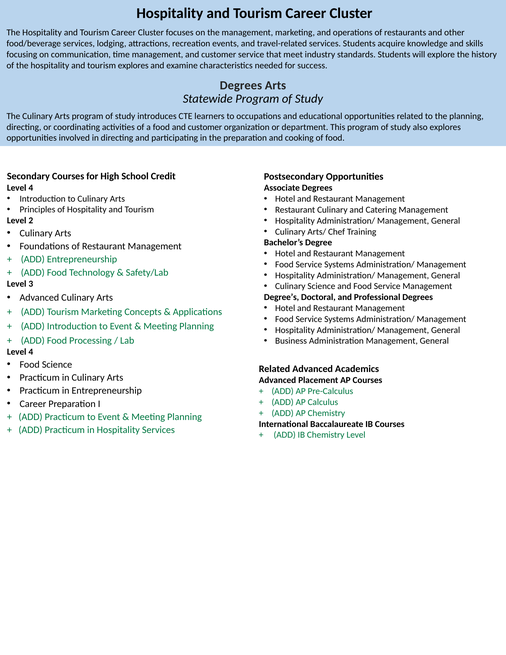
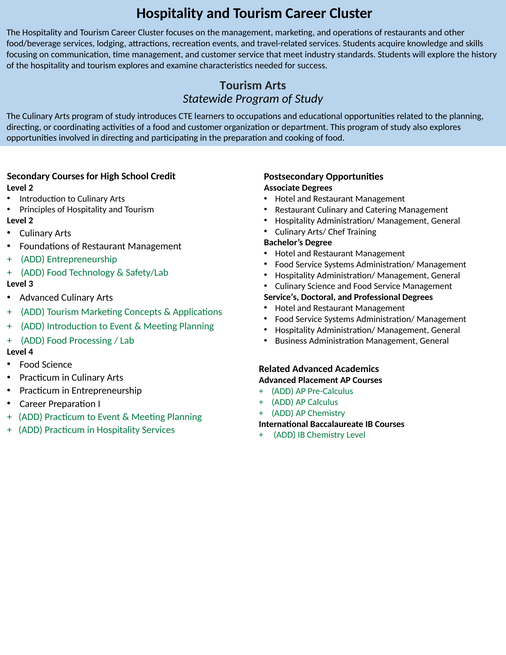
Degrees at (241, 85): Degrees -> Tourism
4 at (31, 188): 4 -> 2
Degree’s: Degree’s -> Service’s
